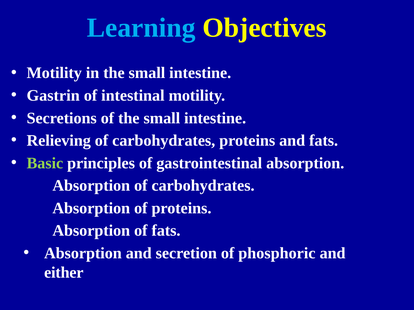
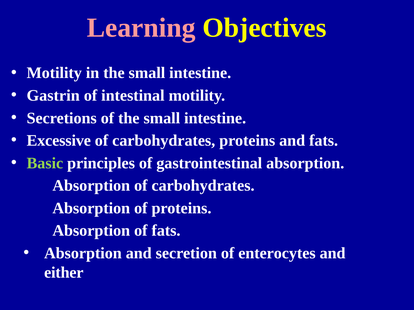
Learning colour: light blue -> pink
Relieving: Relieving -> Excessive
phosphoric: phosphoric -> enterocytes
